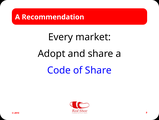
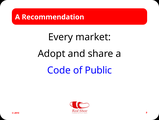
of Share: Share -> Public
